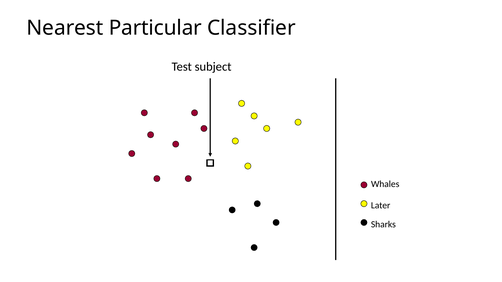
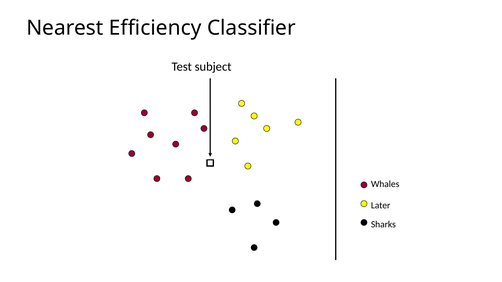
Particular: Particular -> Efficiency
